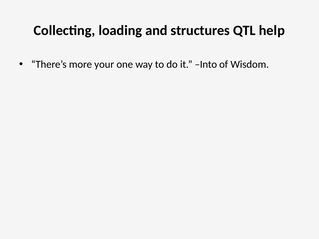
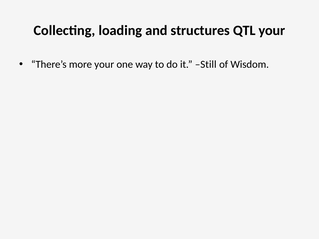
QTL help: help -> your
Into: Into -> Still
